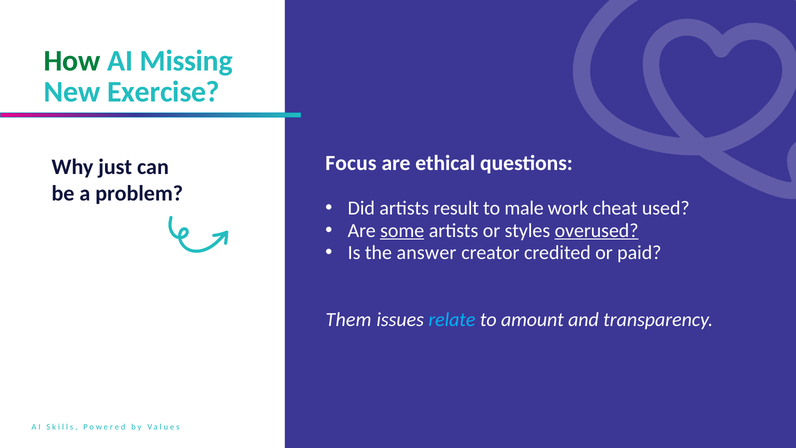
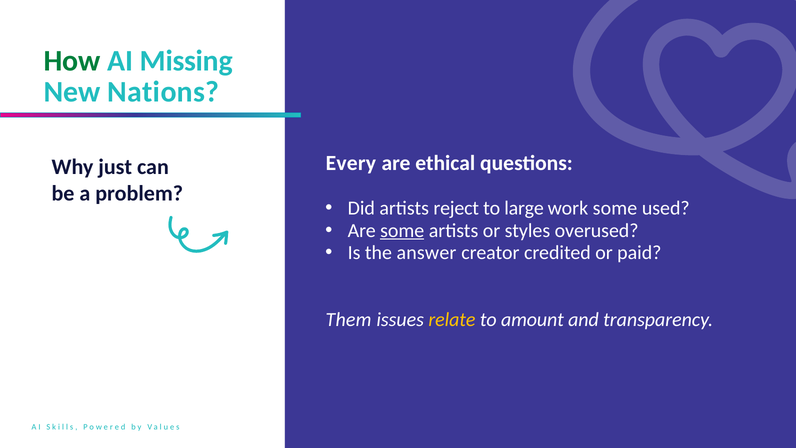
Exercise: Exercise -> Nations
Focus: Focus -> Every
result: result -> reject
male: male -> large
work cheat: cheat -> some
overused underline: present -> none
relate colour: light blue -> yellow
